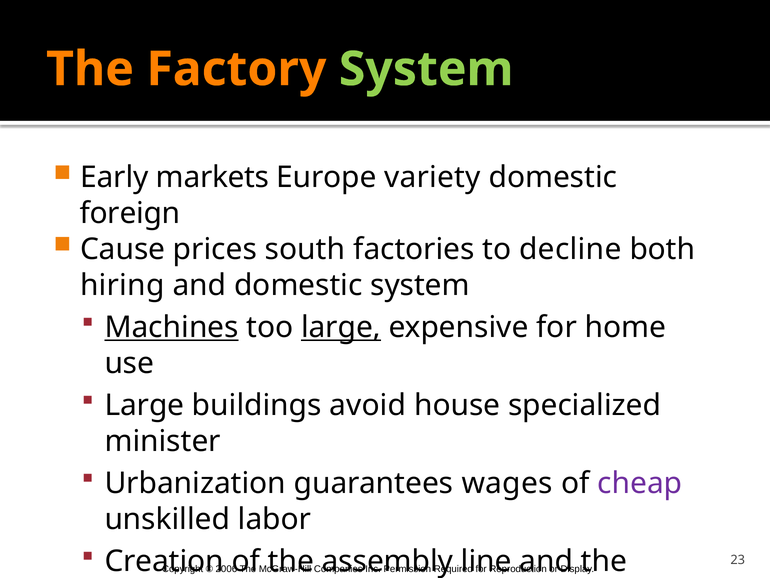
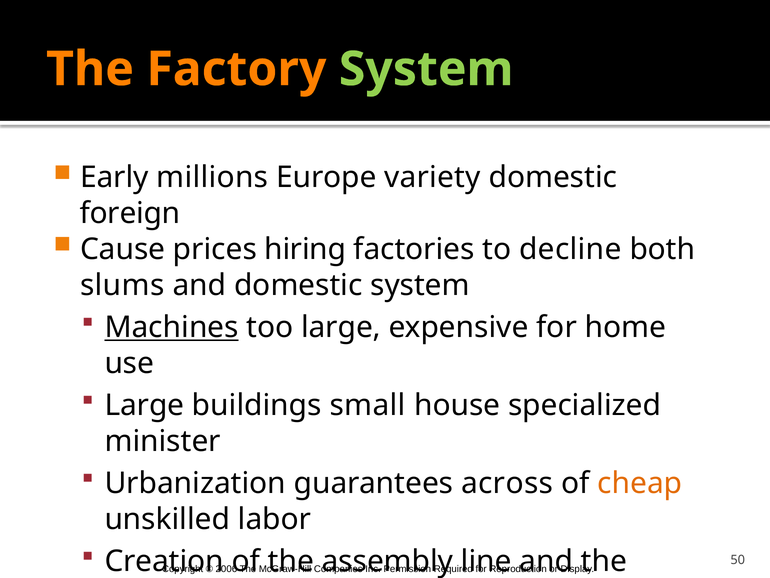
markets: markets -> millions
south: south -> hiring
hiring: hiring -> slums
large at (341, 327) underline: present -> none
avoid: avoid -> small
wages: wages -> across
cheap colour: purple -> orange
23: 23 -> 50
